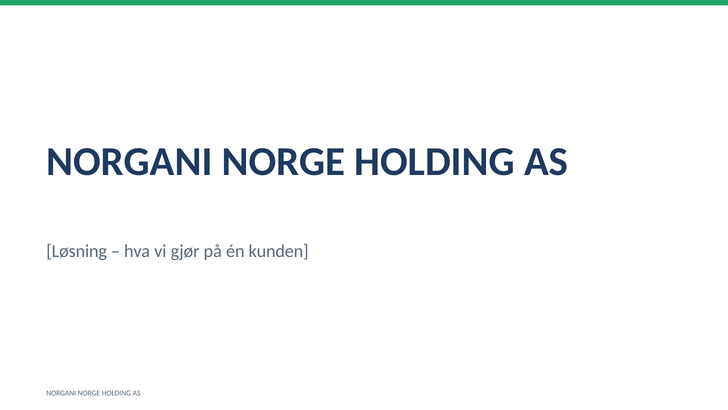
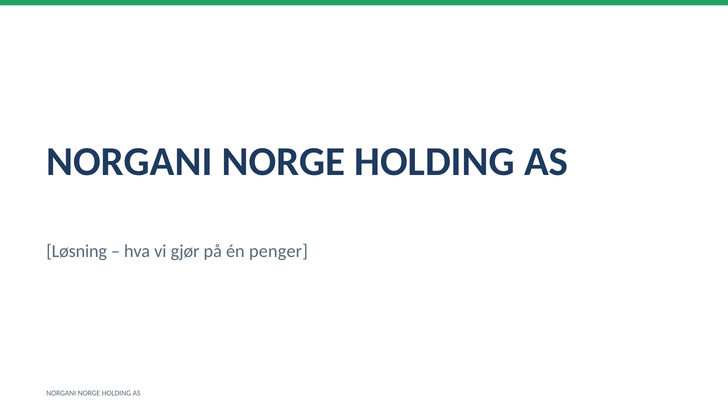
kunden: kunden -> penger
